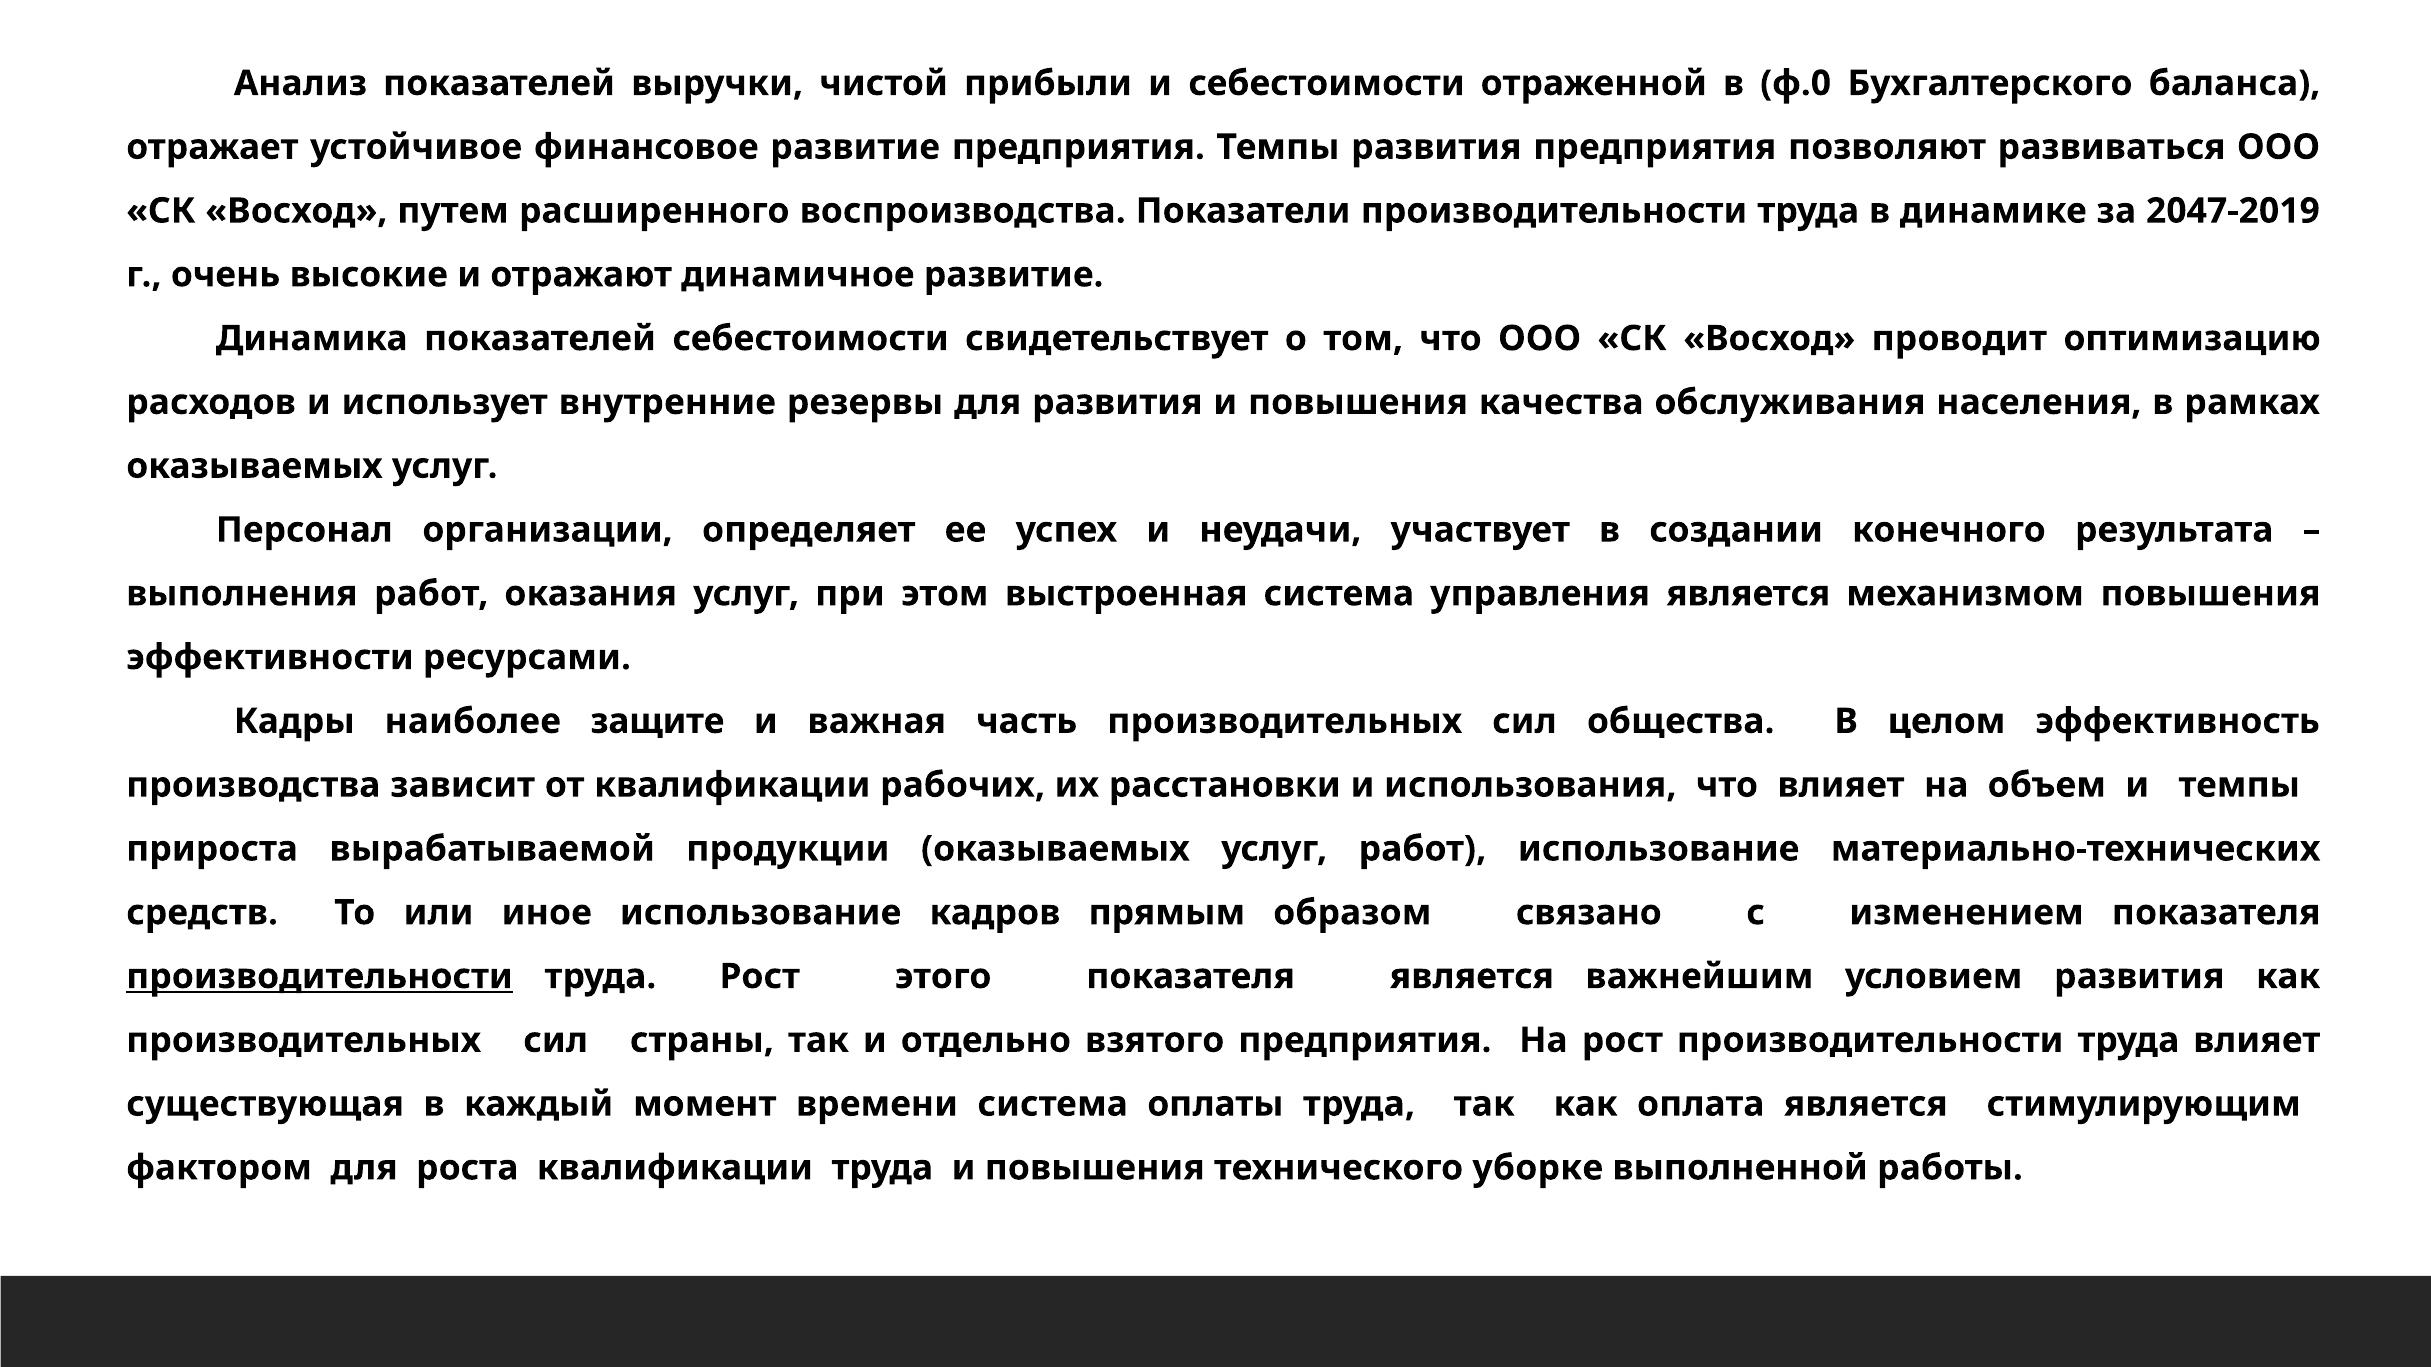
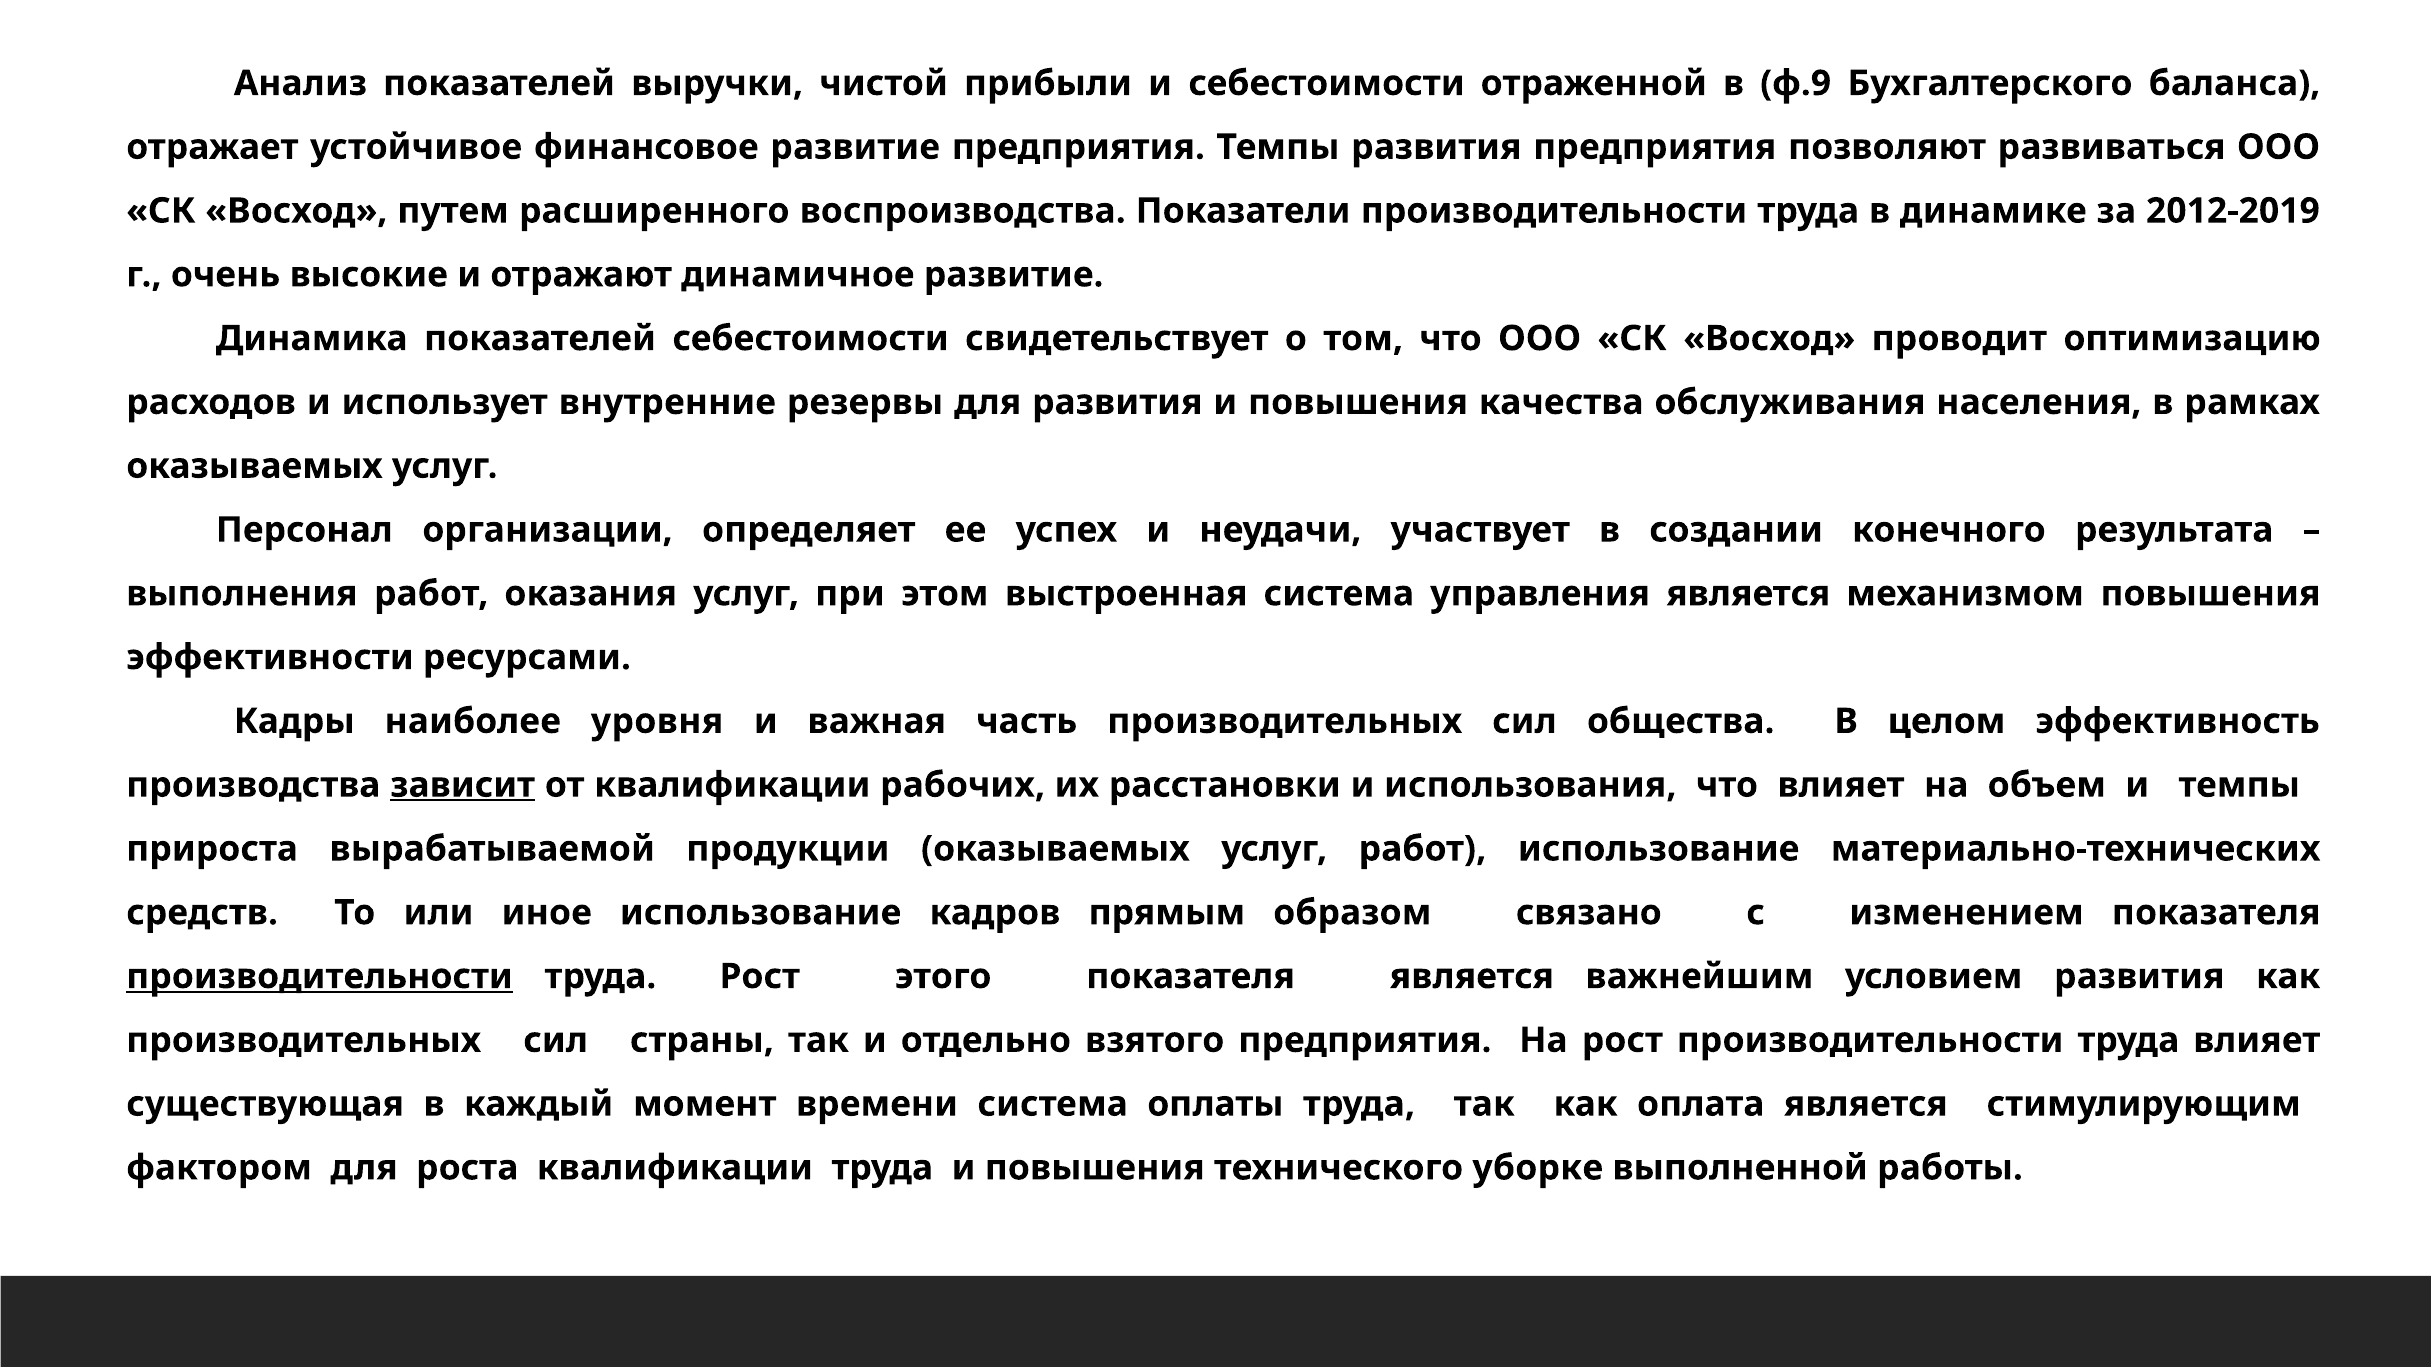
ф.0: ф.0 -> ф.9
2047-2019: 2047-2019 -> 2012-2019
защите: защите -> уровня
зависит underline: none -> present
